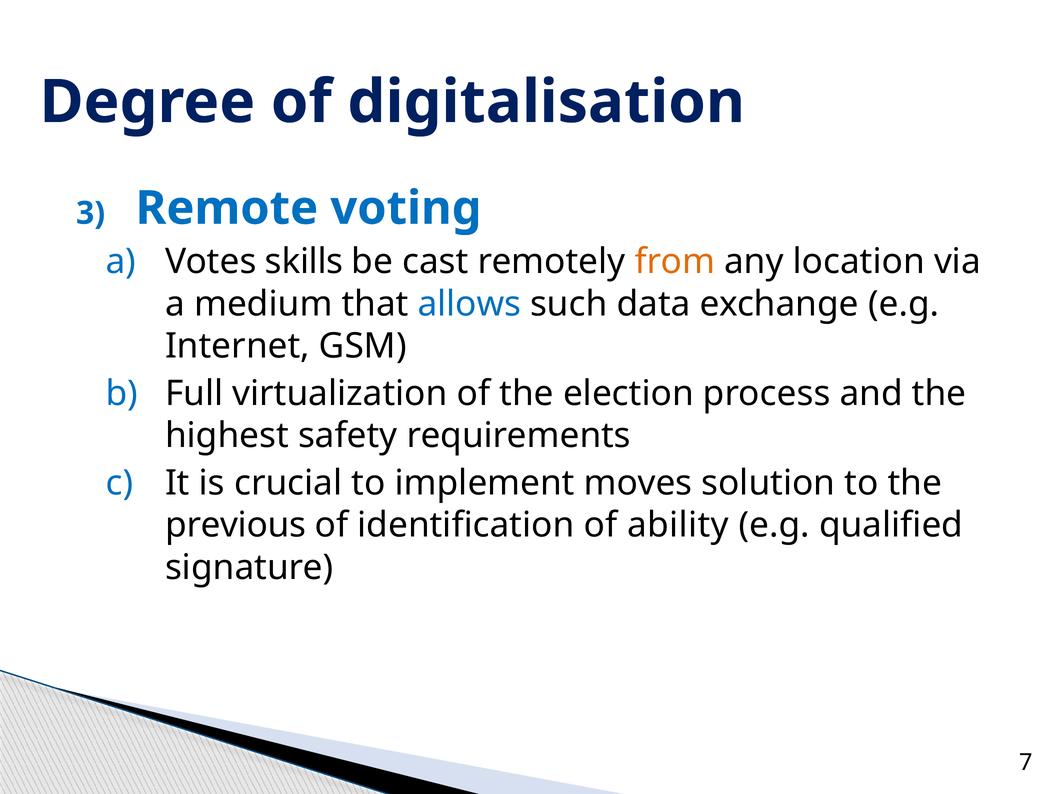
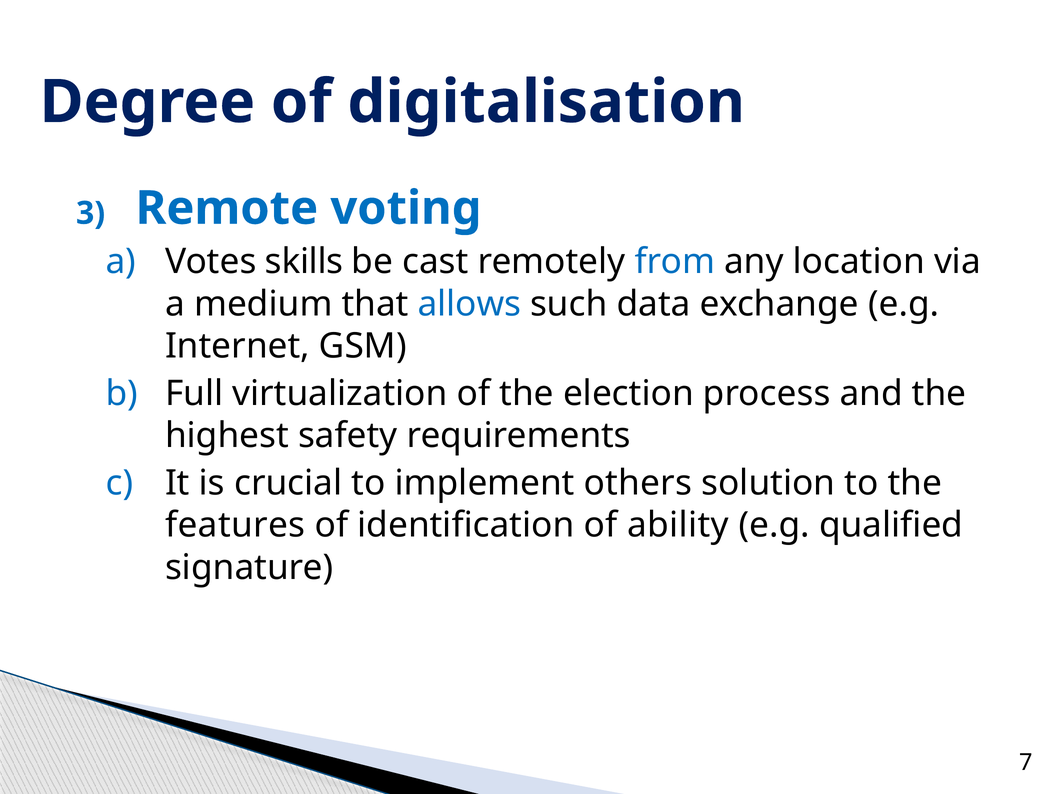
from colour: orange -> blue
moves: moves -> others
previous: previous -> features
